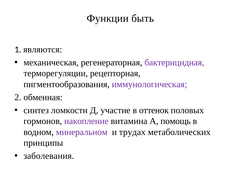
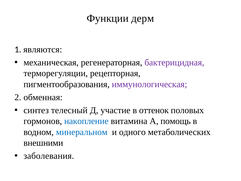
быть: быть -> дерм
ломкости: ломкости -> телесный
накопление colour: purple -> blue
минеральном colour: purple -> blue
трудах: трудах -> одного
принципы: принципы -> внешними
